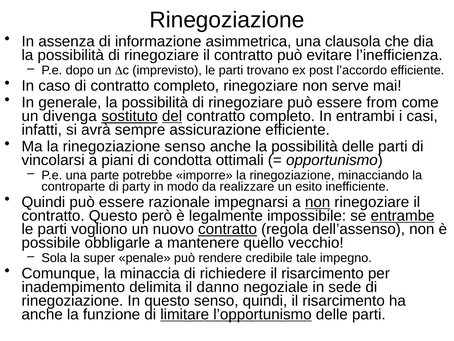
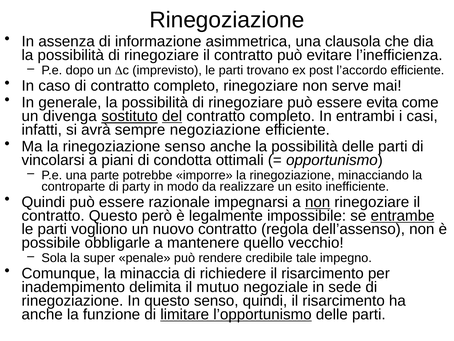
from: from -> evita
assicurazione: assicurazione -> negoziazione
contratto at (228, 229) underline: present -> none
danno: danno -> mutuo
